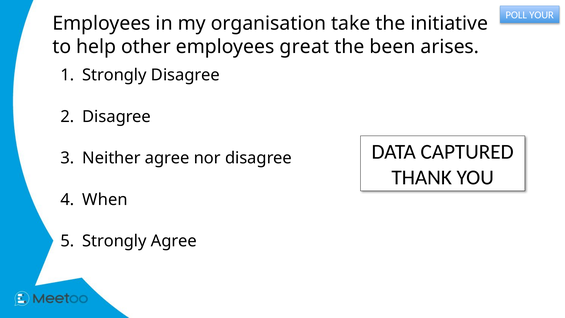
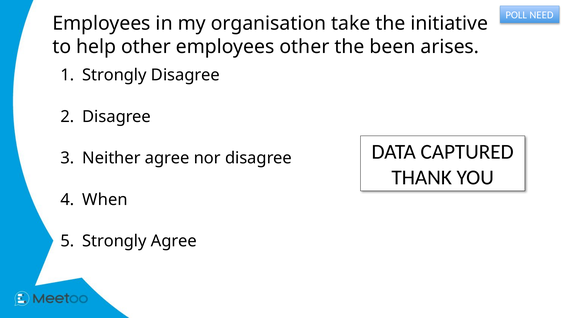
YOUR: YOUR -> NEED
employees great: great -> other
